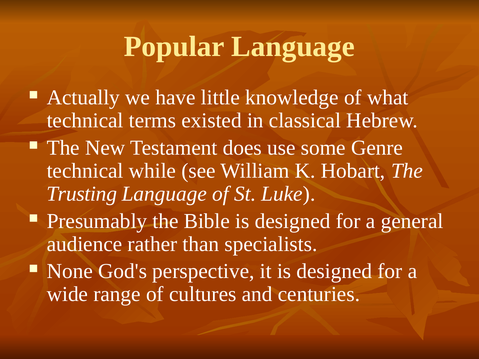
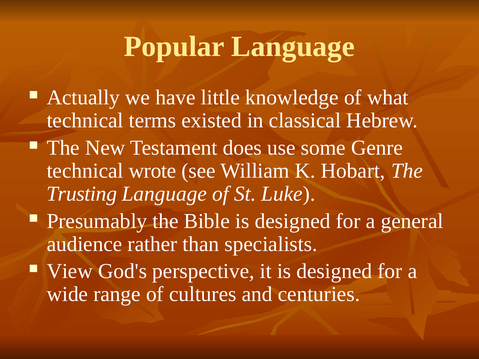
while: while -> wrote
None: None -> View
